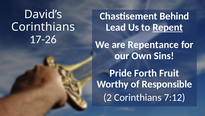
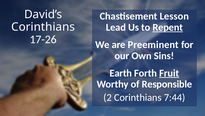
Behind: Behind -> Lesson
Repentance: Repentance -> Preeminent
Pride: Pride -> Earth
Fruit underline: none -> present
7:12: 7:12 -> 7:44
